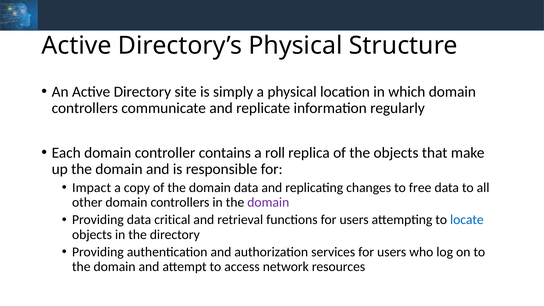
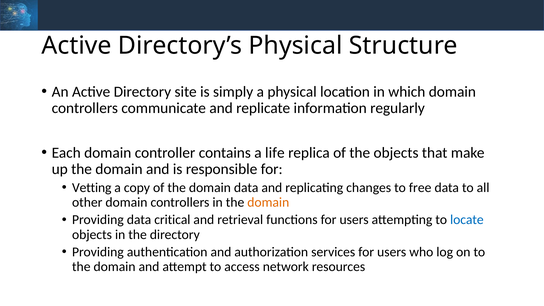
roll: roll -> life
Impact: Impact -> Vetting
domain at (268, 202) colour: purple -> orange
